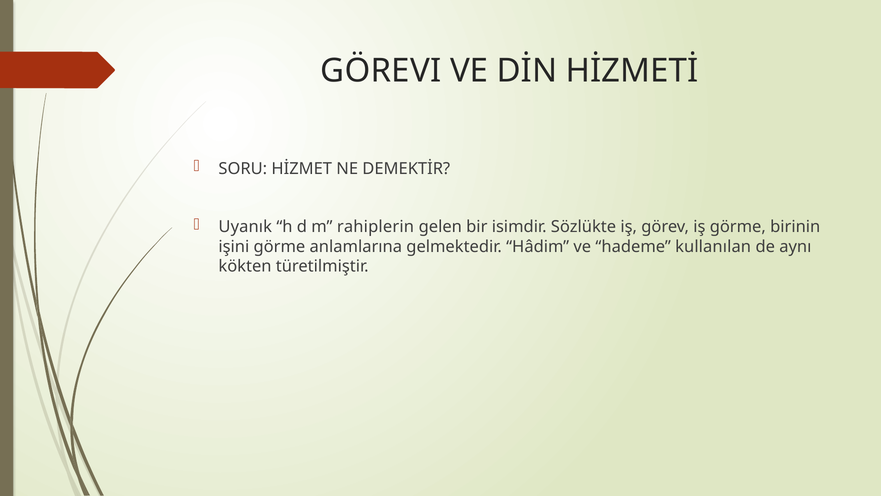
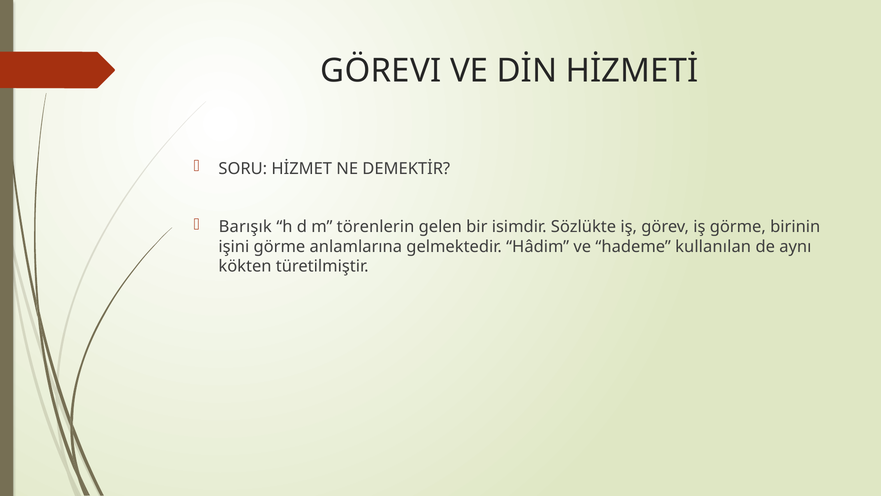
Uyanık: Uyanık -> Barışık
rahiplerin: rahiplerin -> törenlerin
